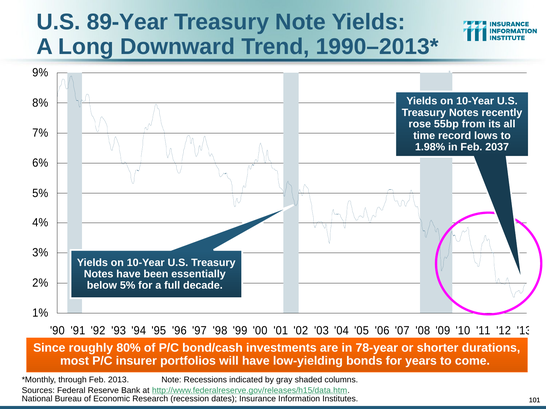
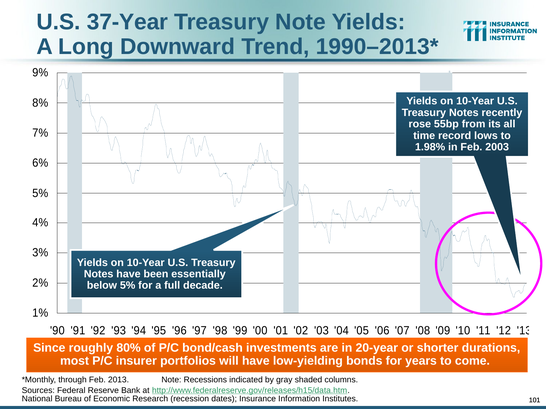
89-Year: 89-Year -> 37-Year
2037: 2037 -> 2003
78-year: 78-year -> 20-year
